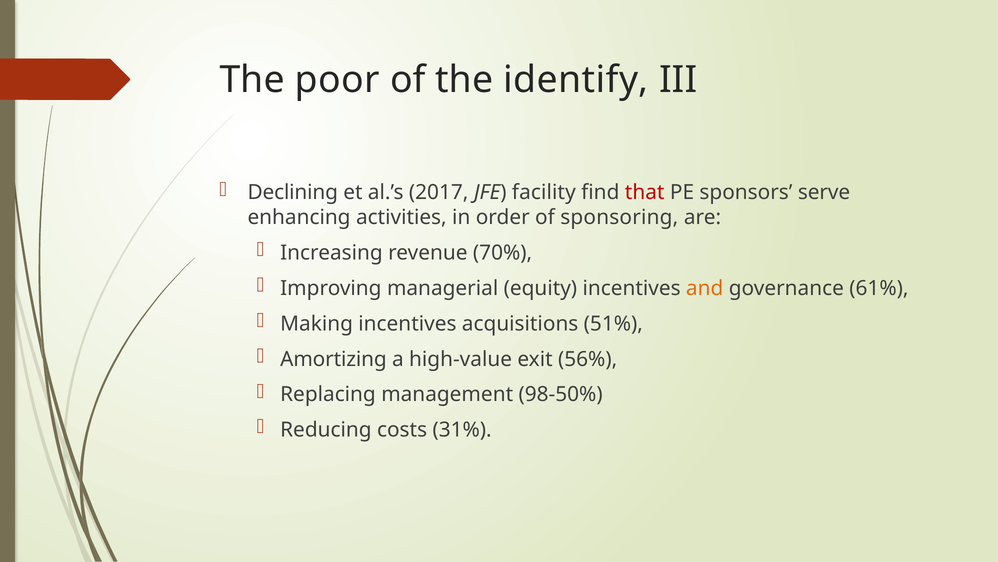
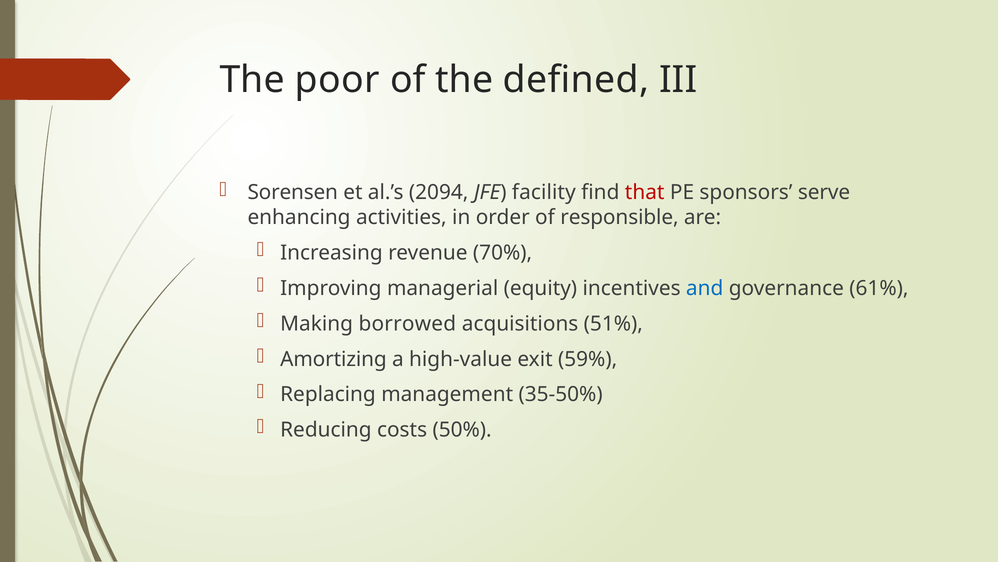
identify: identify -> defined
Declining: Declining -> Sorensen
2017: 2017 -> 2094
sponsoring: sponsoring -> responsible
and colour: orange -> blue
Making incentives: incentives -> borrowed
56%: 56% -> 59%
98-50%: 98-50% -> 35-50%
31%: 31% -> 50%
